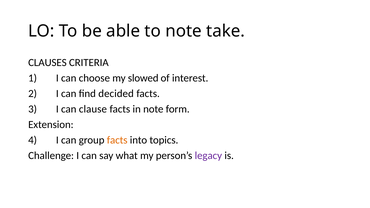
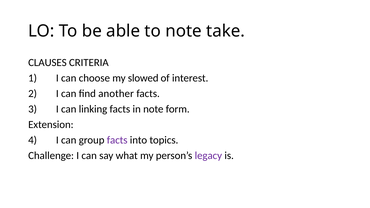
decided: decided -> another
clause: clause -> linking
facts at (117, 140) colour: orange -> purple
